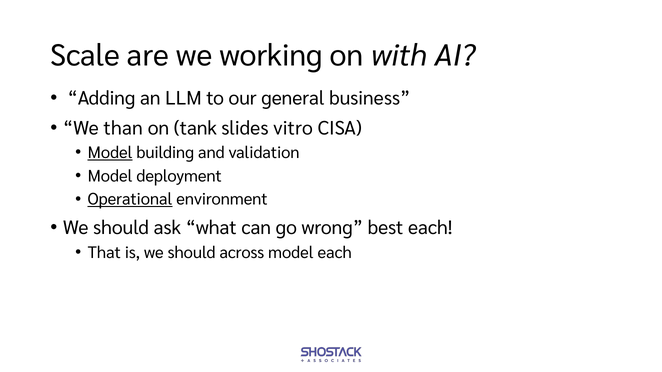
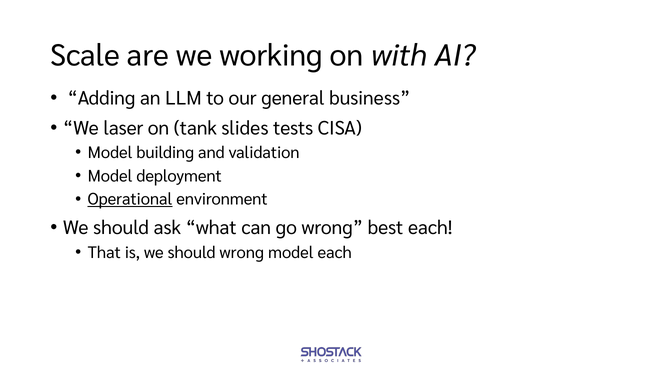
than: than -> laser
vitro: vitro -> tests
Model at (110, 153) underline: present -> none
should across: across -> wrong
